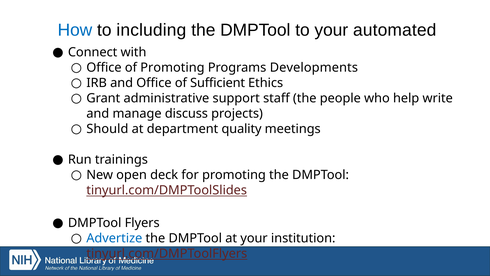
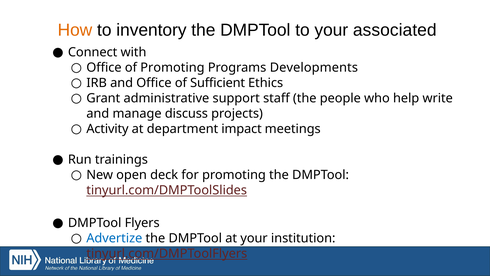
How colour: blue -> orange
including: including -> inventory
automated: automated -> associated
Should: Should -> Activity
quality: quality -> impact
